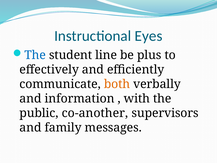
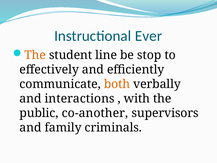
Eyes: Eyes -> Ever
The at (35, 55) colour: blue -> orange
plus: plus -> stop
information: information -> interactions
messages: messages -> criminals
